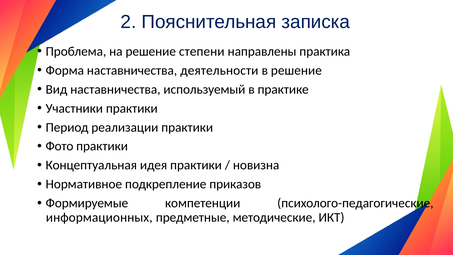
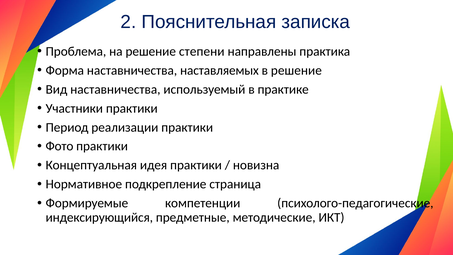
деятельности: деятельности -> наставляемых
приказов: приказов -> страница
информационных: информационных -> индексирующийся
